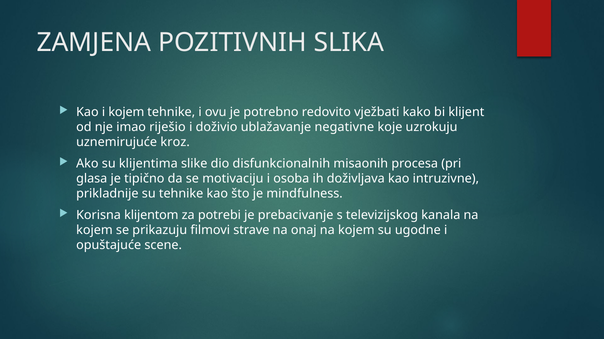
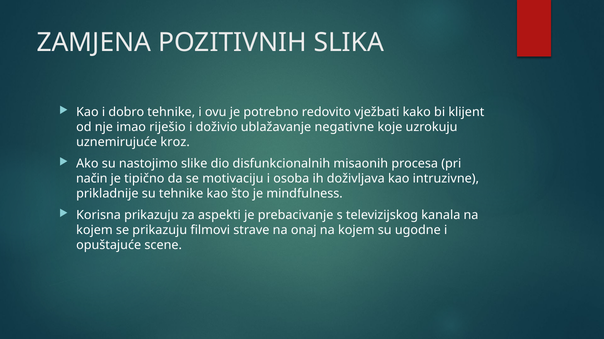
i kojem: kojem -> dobro
klijentima: klijentima -> nastojimo
glasa: glasa -> način
Korisna klijentom: klijentom -> prikazuju
potrebi: potrebi -> aspekti
